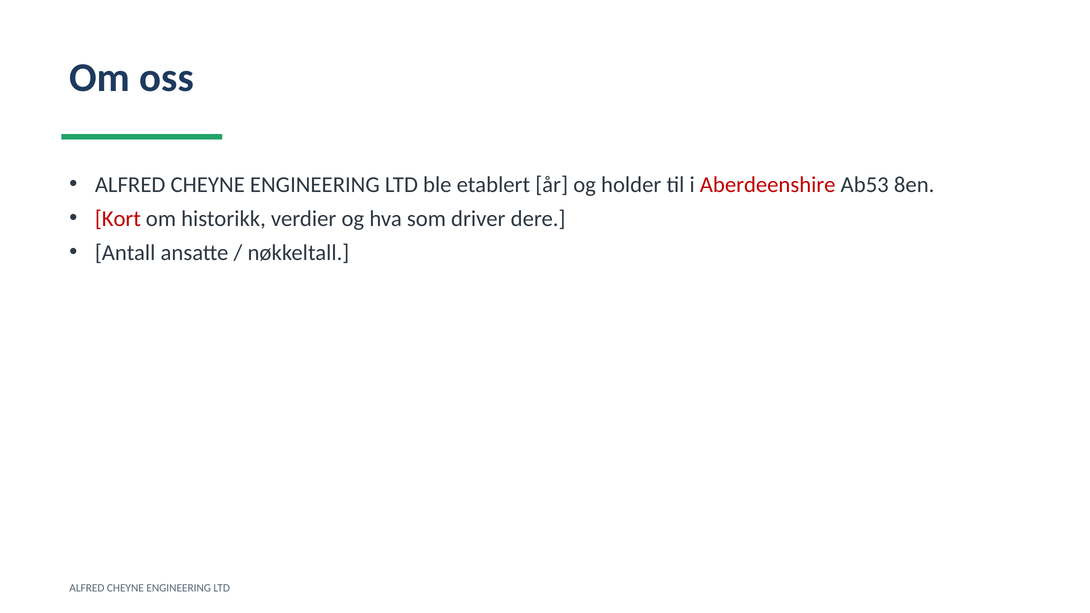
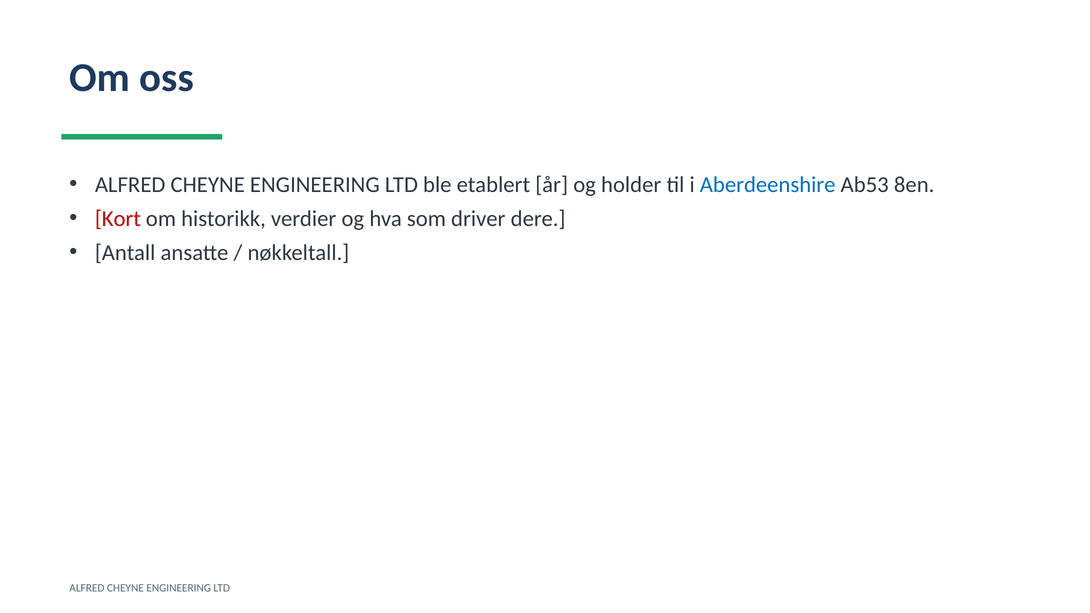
Aberdeenshire colour: red -> blue
